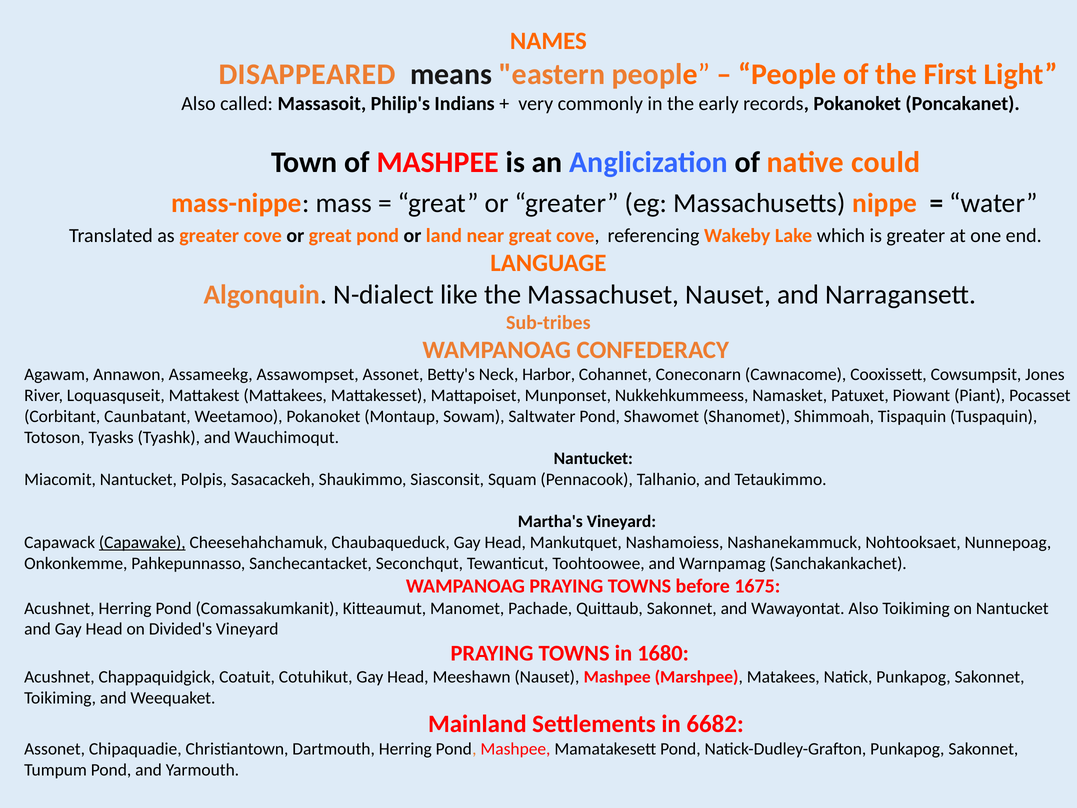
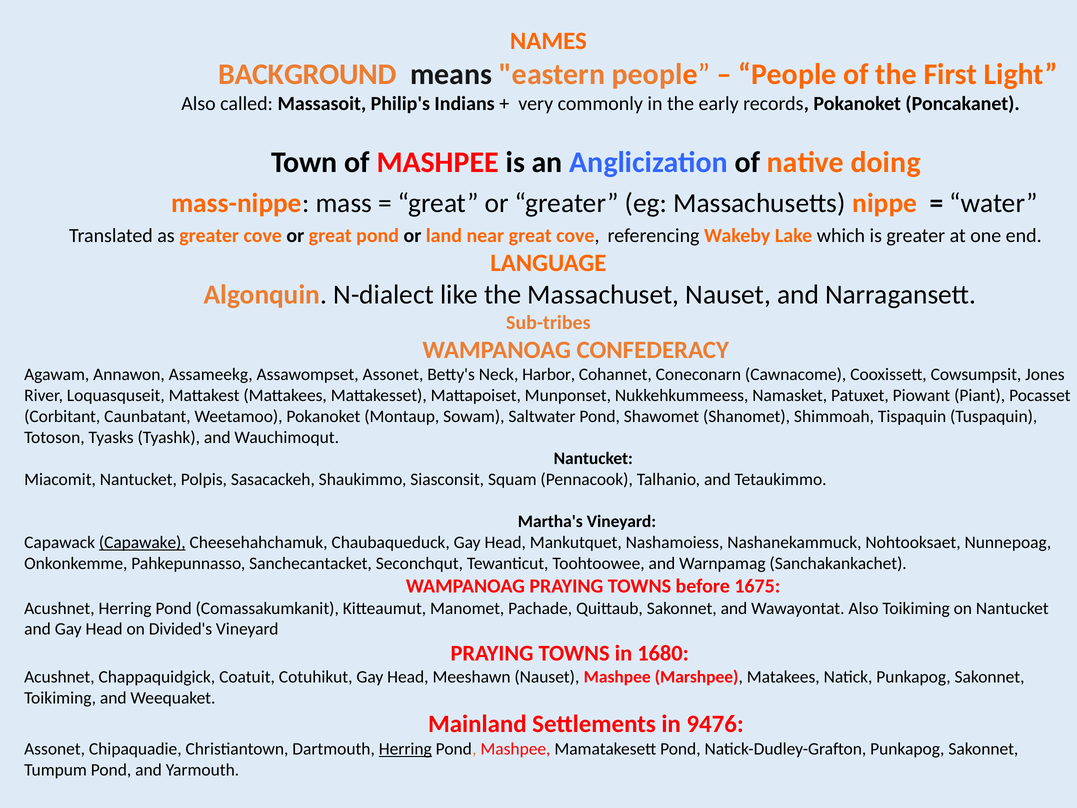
DISAPPEARED: DISAPPEARED -> BACKGROUND
could: could -> doing
6682: 6682 -> 9476
Herring at (405, 749) underline: none -> present
